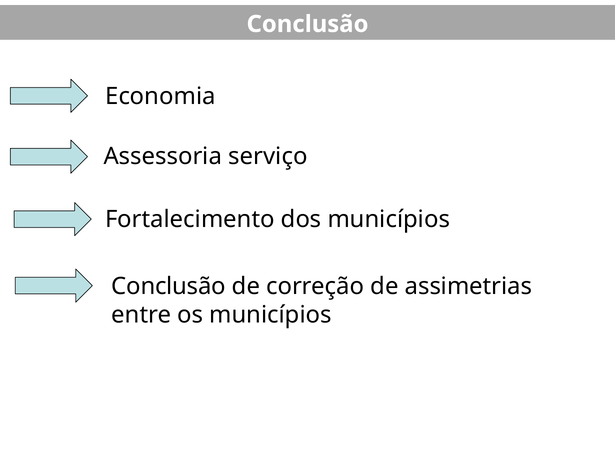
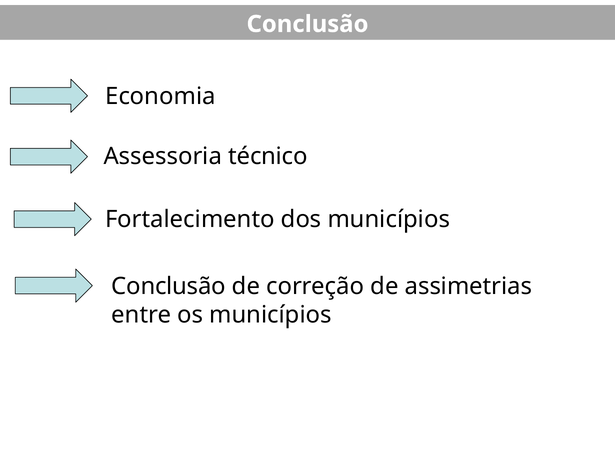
serviço: serviço -> técnico
